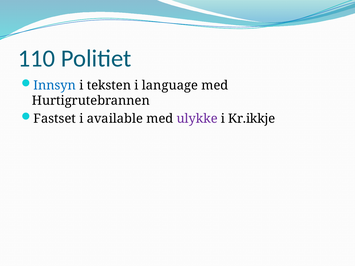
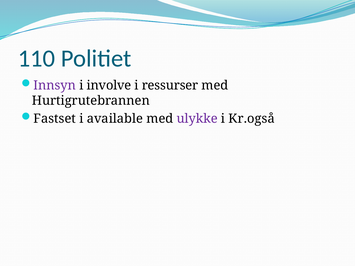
Innsyn colour: blue -> purple
teksten: teksten -> involve
language: language -> ressurser
Kr.ikkje: Kr.ikkje -> Kr.også
